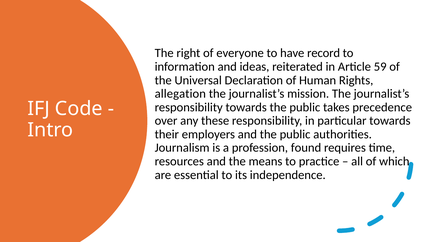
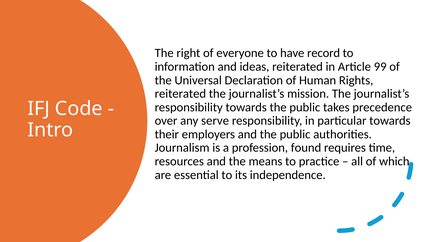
59: 59 -> 99
allegation at (180, 94): allegation -> reiterated
these: these -> serve
